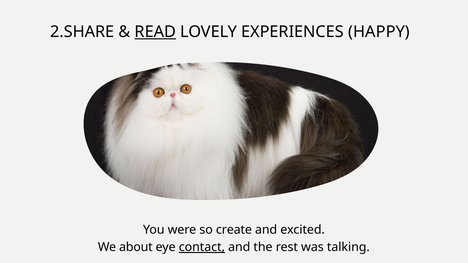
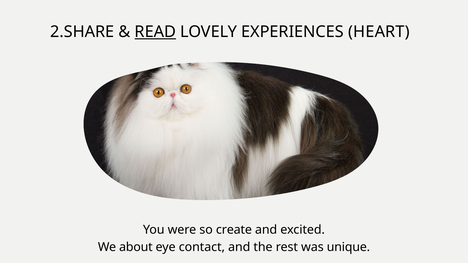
HAPPY: HAPPY -> HEART
contact underline: present -> none
talking: talking -> unique
